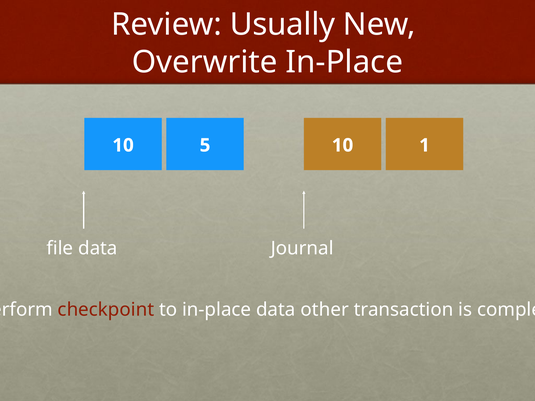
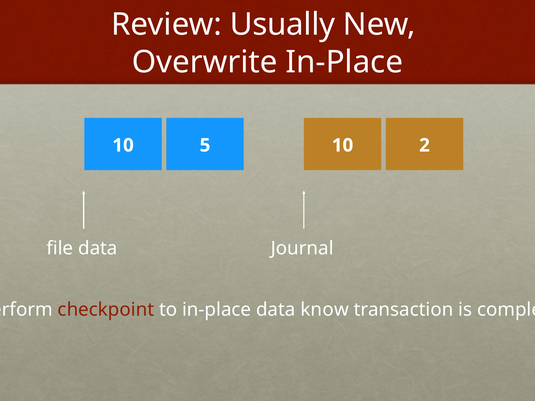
1: 1 -> 2
other: other -> know
